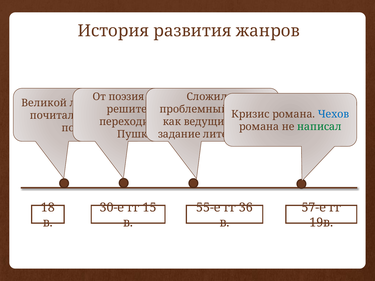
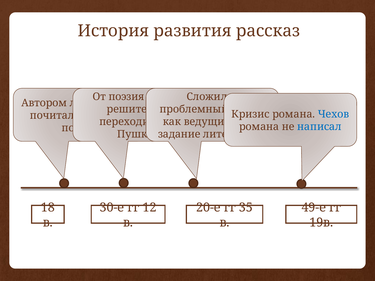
жанров: жанров -> рассказ
Великой: Великой -> Автором
написал colour: green -> blue
15: 15 -> 12
55-е: 55-е -> 20-е
36: 36 -> 35
57-е: 57-е -> 49-е
